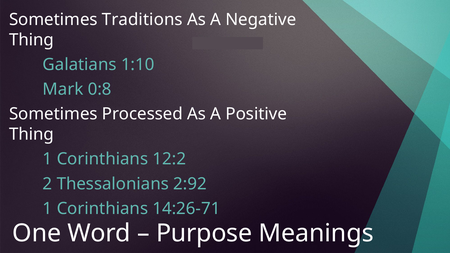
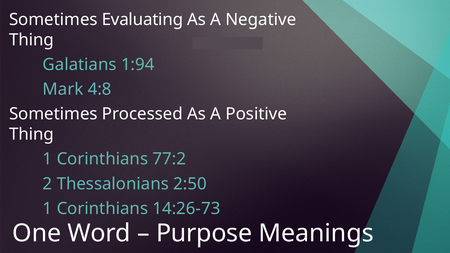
Traditions: Traditions -> Evaluating
1:10: 1:10 -> 1:94
0:8: 0:8 -> 4:8
12:2: 12:2 -> 77:2
2:92: 2:92 -> 2:50
14:26-71: 14:26-71 -> 14:26-73
